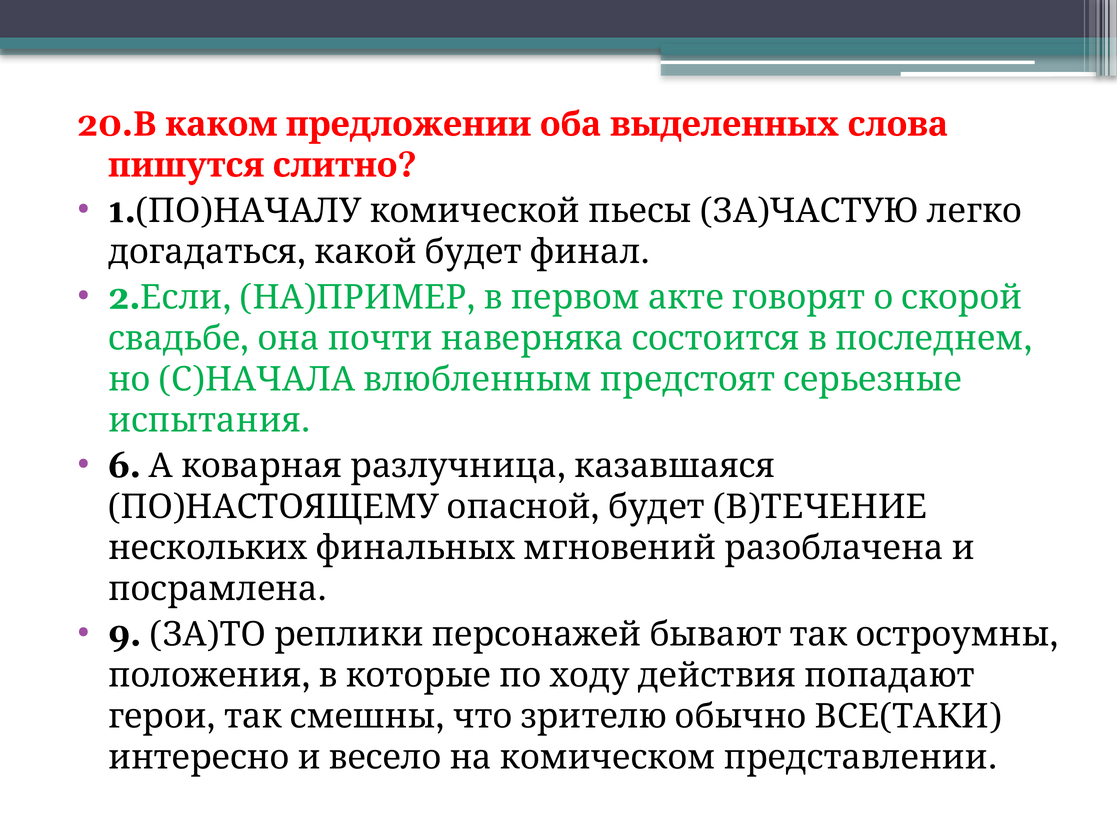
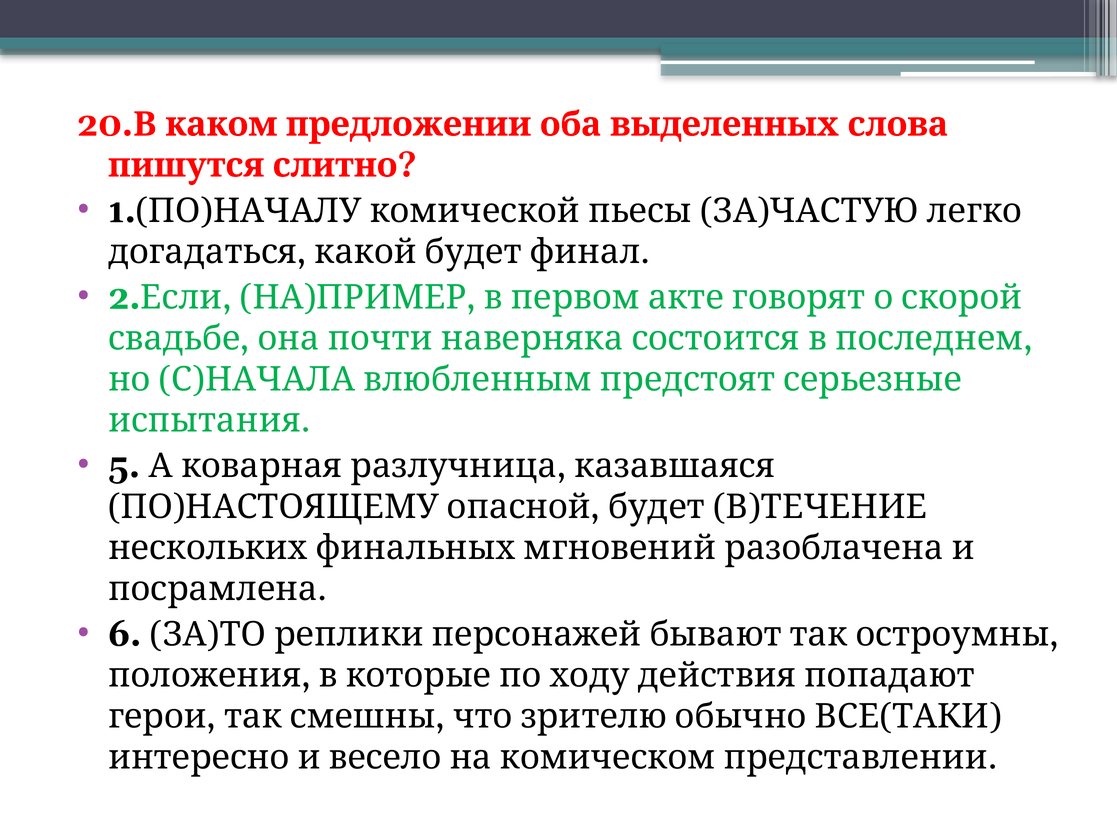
6: 6 -> 5
9: 9 -> 6
